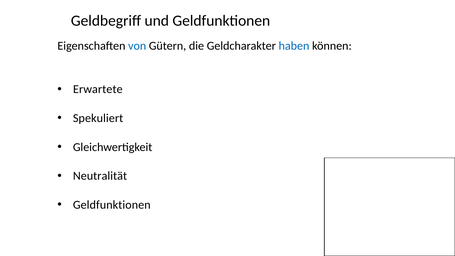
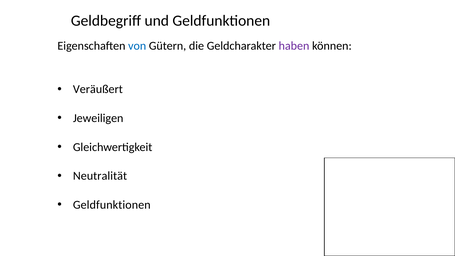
haben colour: blue -> purple
Erwartete: Erwartete -> Veräußert
Spekuliert: Spekuliert -> Jeweiligen
